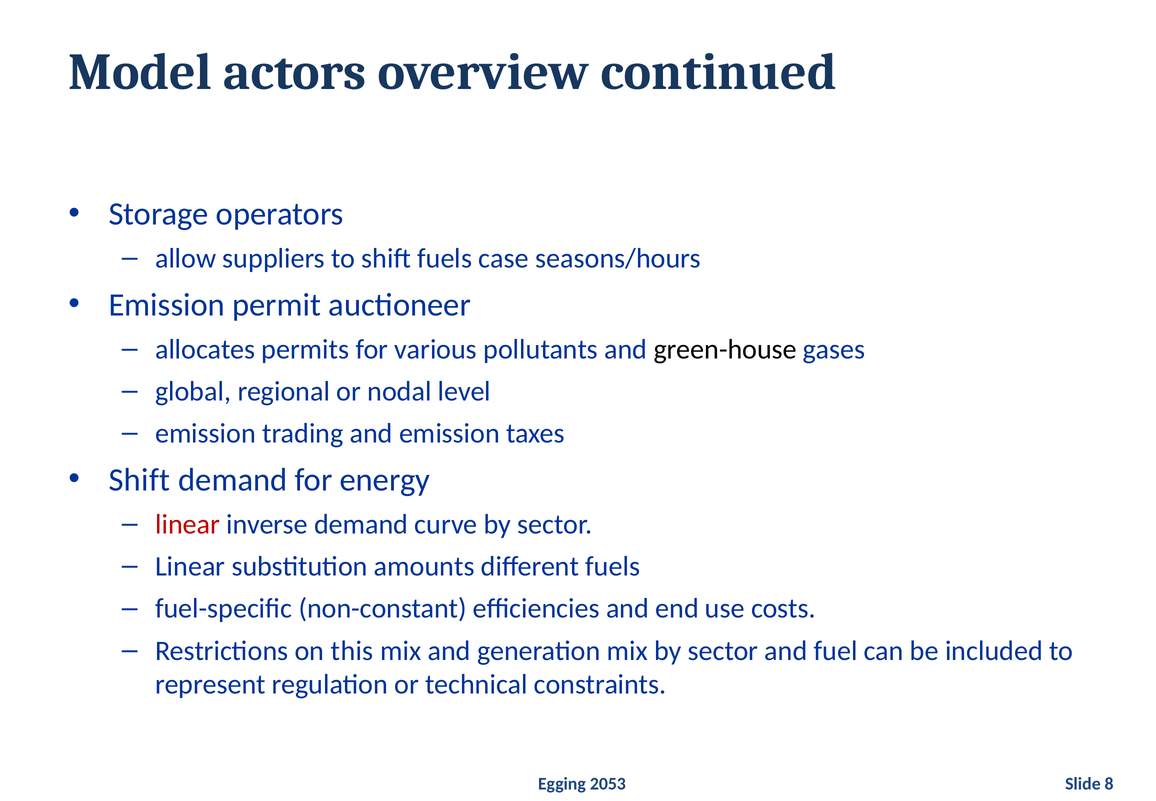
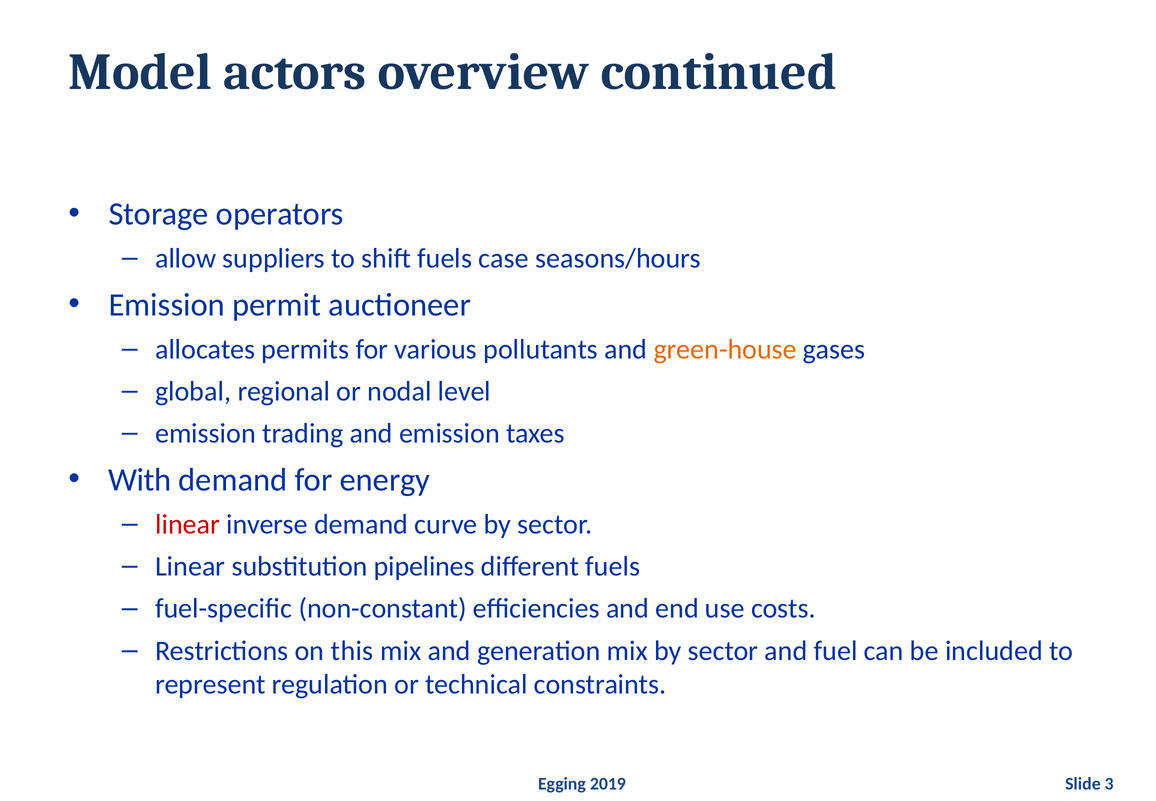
green-house colour: black -> orange
Shift at (140, 480): Shift -> With
amounts: amounts -> pipelines
2053: 2053 -> 2019
8: 8 -> 3
